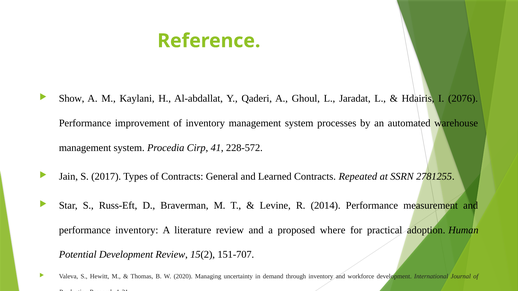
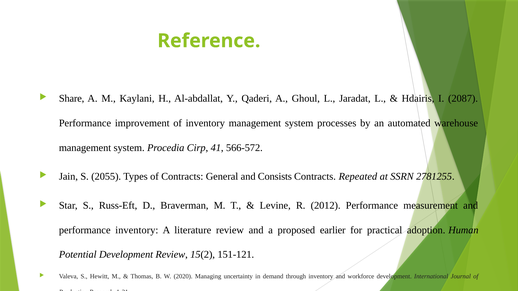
Show: Show -> Share
2076: 2076 -> 2087
228-572: 228-572 -> 566-572
2017: 2017 -> 2055
Learned: Learned -> Consists
2014: 2014 -> 2012
where: where -> earlier
151-707: 151-707 -> 151-121
